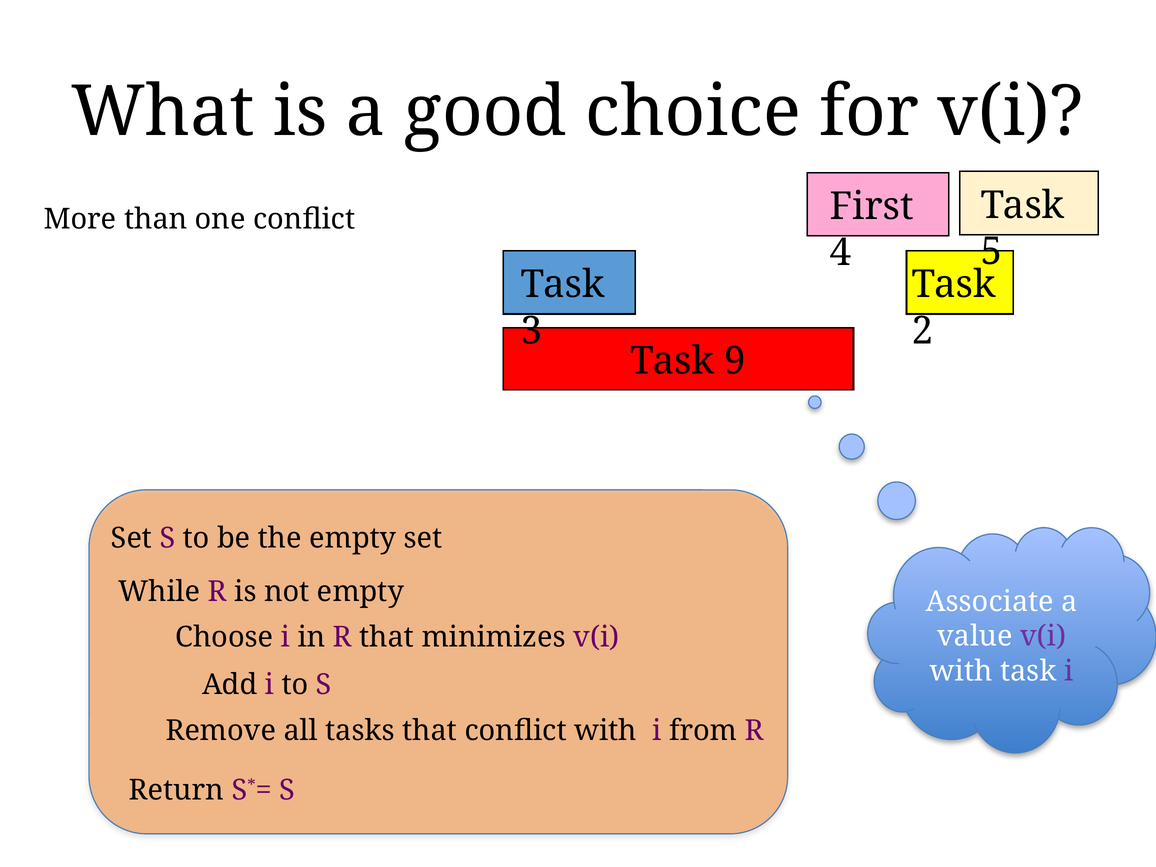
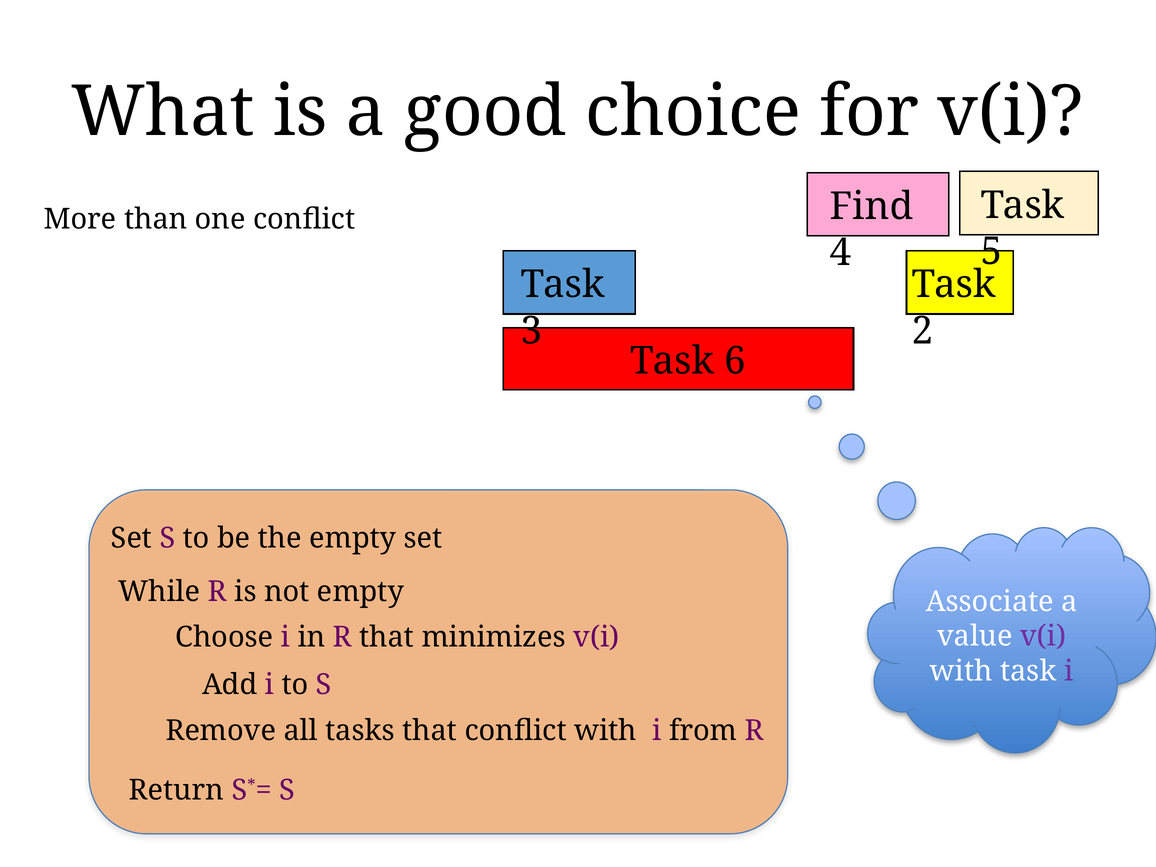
First: First -> Find
9: 9 -> 6
